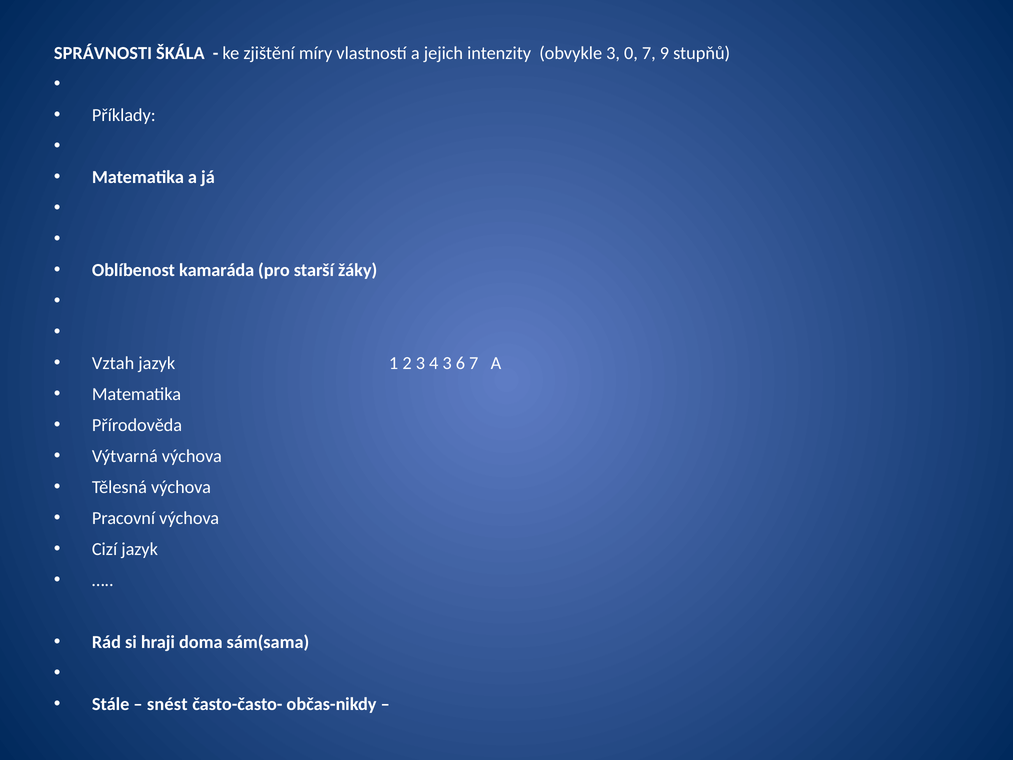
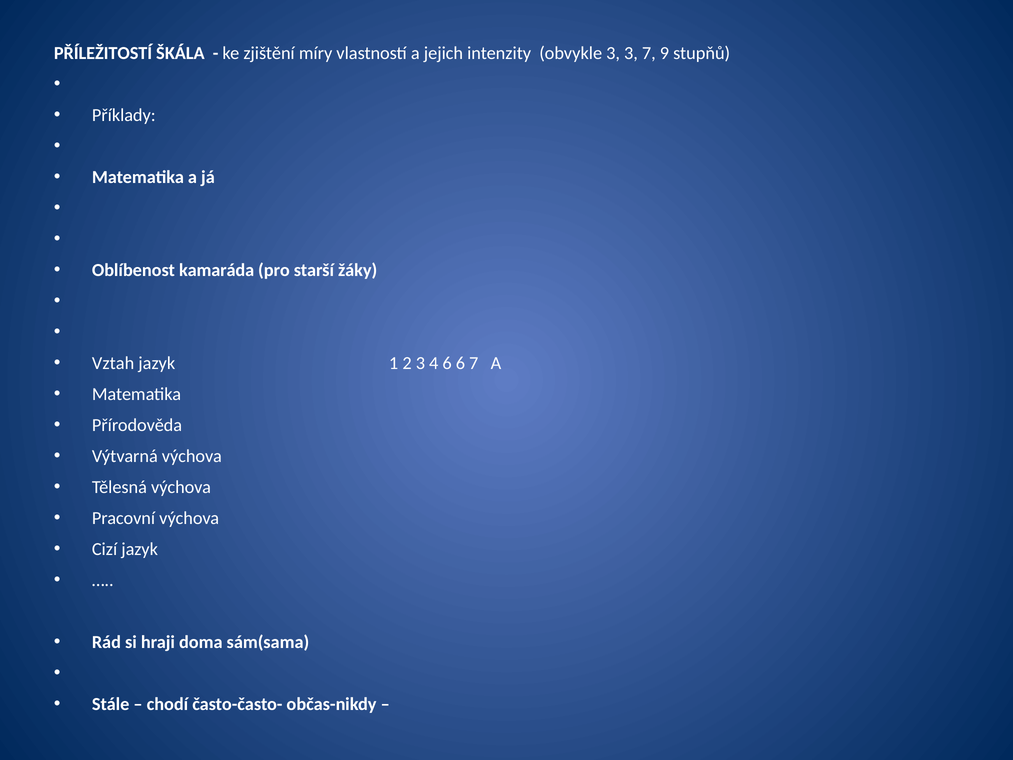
SPRÁVNOSTI: SPRÁVNOSTI -> PŘÍLEŽITOSTÍ
3 0: 0 -> 3
4 3: 3 -> 6
snést: snést -> chodí
